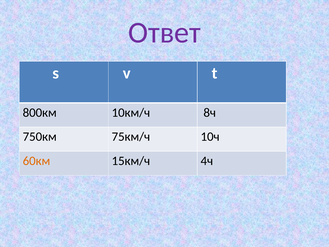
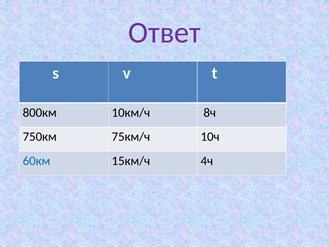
60км colour: orange -> blue
